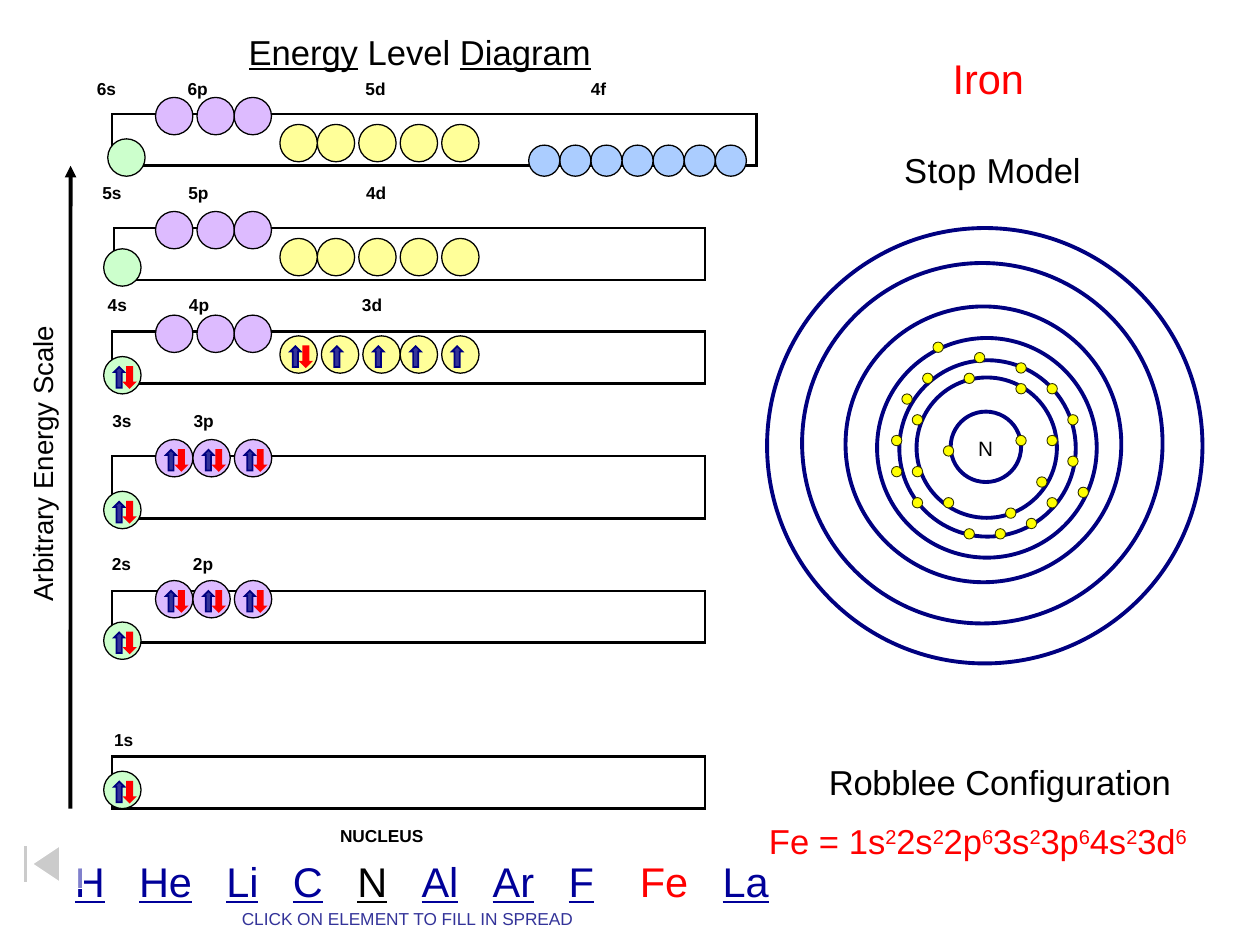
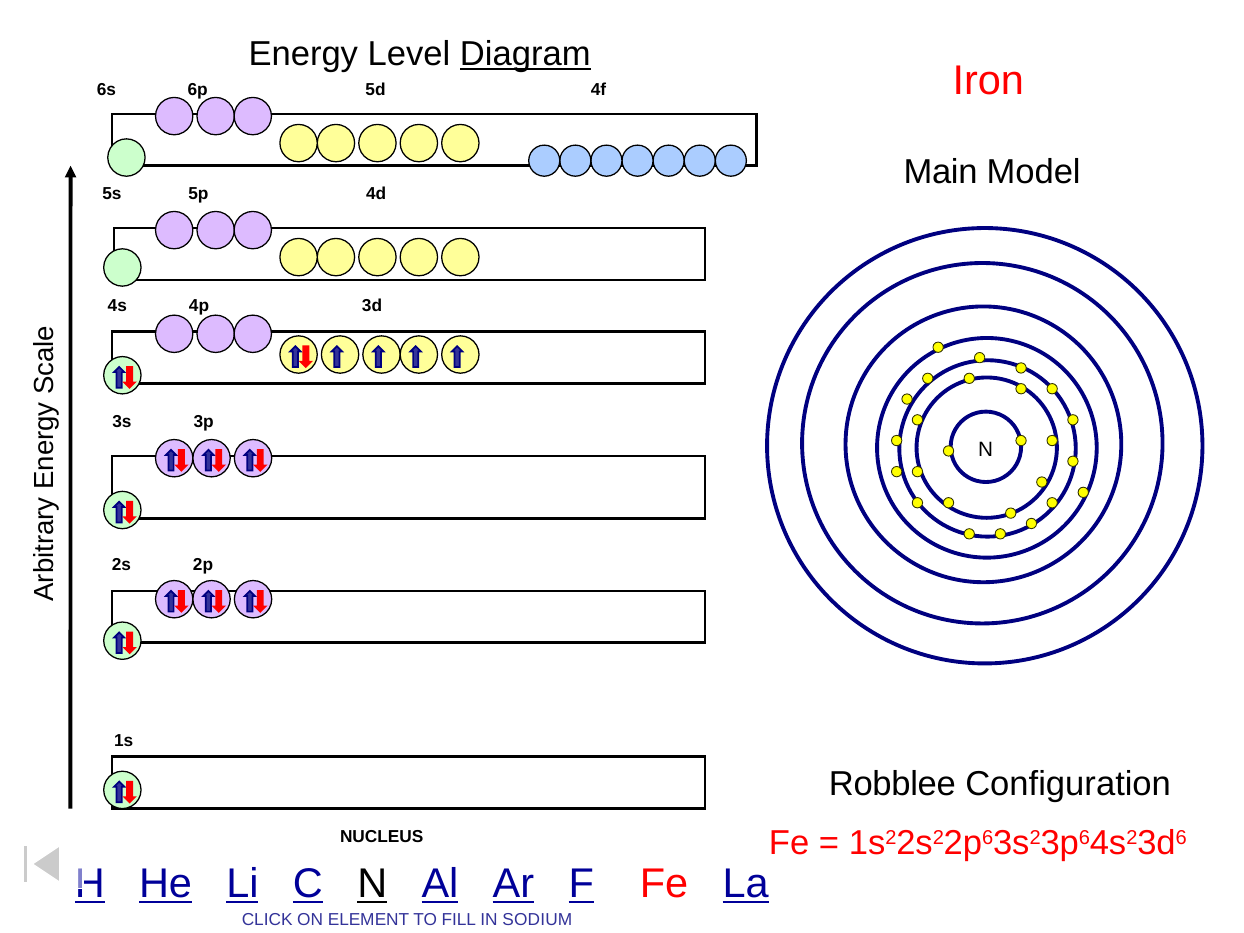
Energy underline: present -> none
Stop: Stop -> Main
SPREAD: SPREAD -> SODIUM
